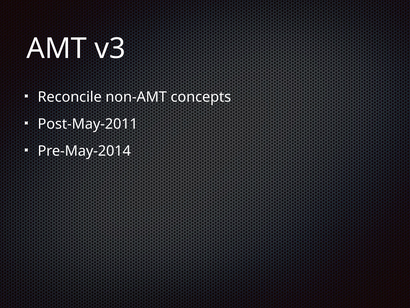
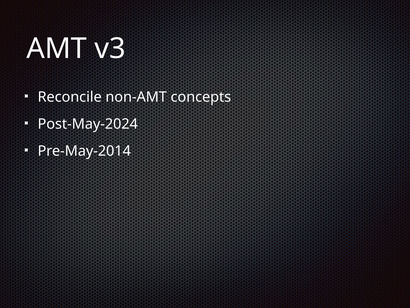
Post-May-2011: Post-May-2011 -> Post-May-2024
